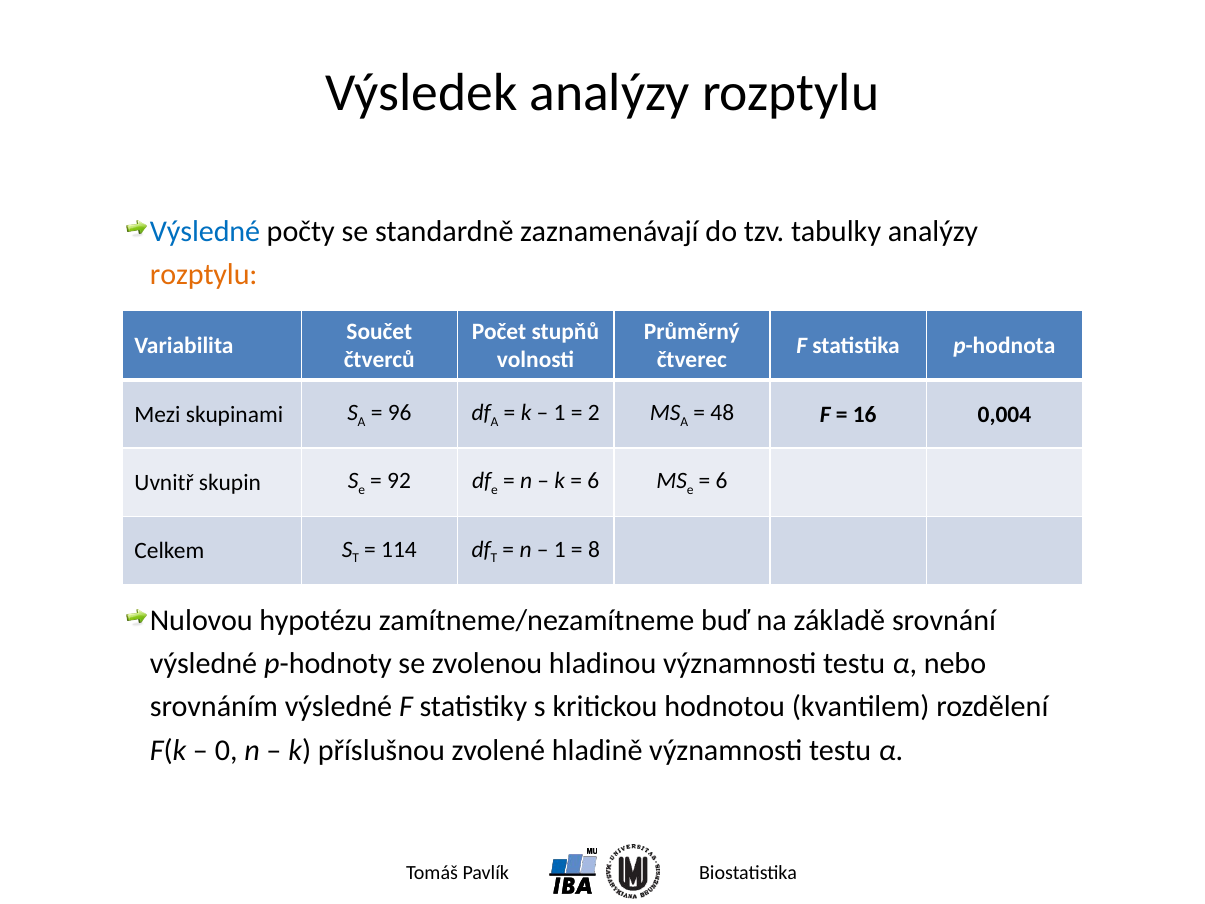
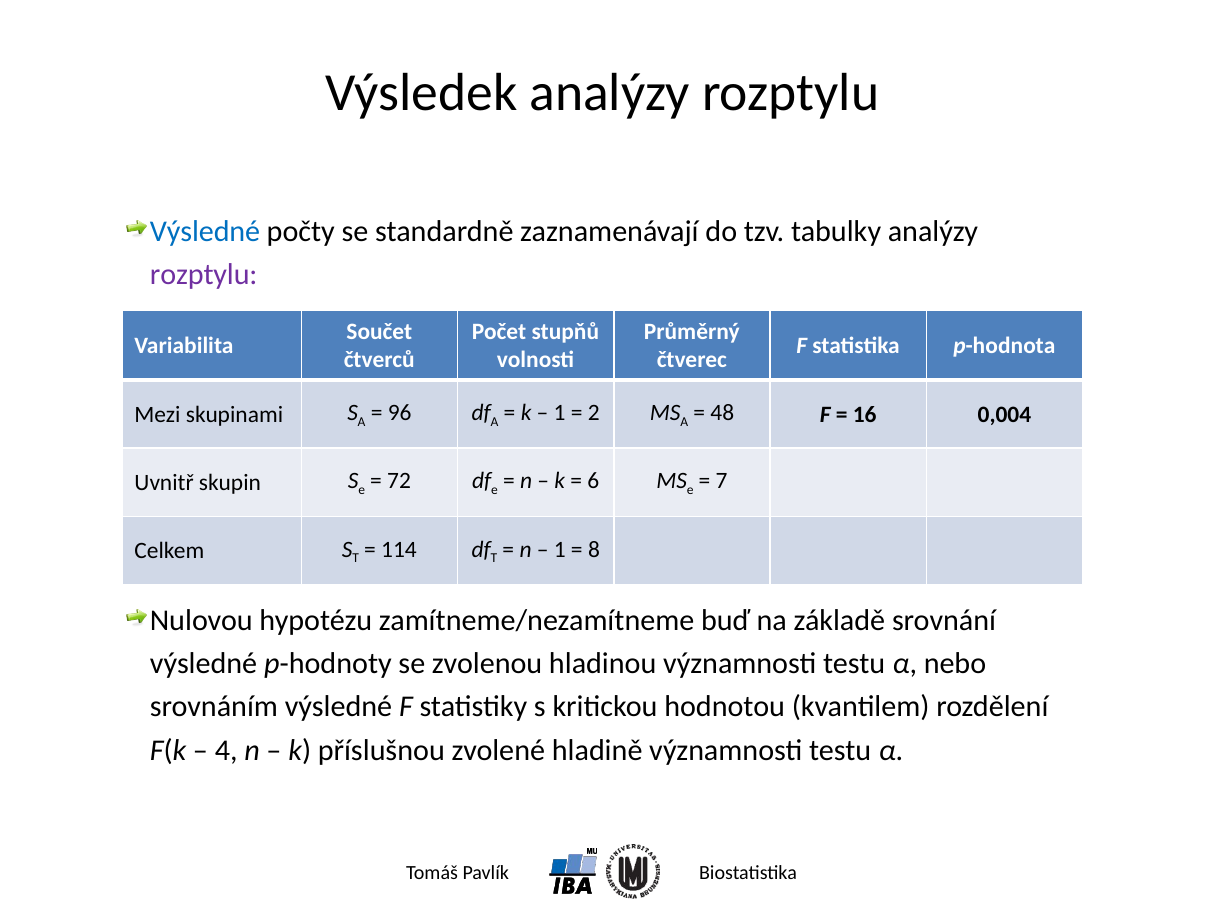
rozptylu at (204, 274) colour: orange -> purple
92: 92 -> 72
6 at (722, 481): 6 -> 7
0: 0 -> 4
